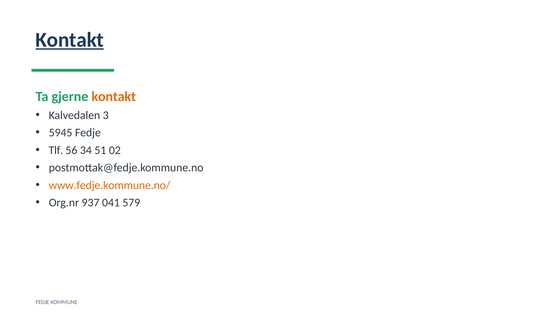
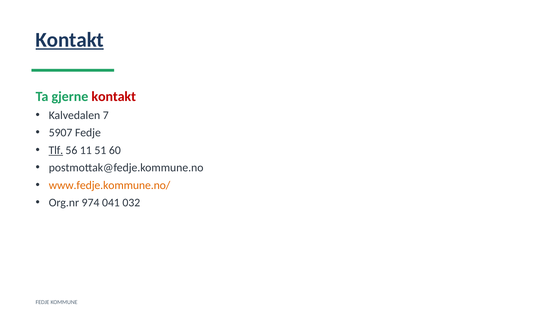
kontakt at (114, 96) colour: orange -> red
3: 3 -> 7
5945: 5945 -> 5907
Tlf underline: none -> present
34: 34 -> 11
02: 02 -> 60
937: 937 -> 974
579: 579 -> 032
